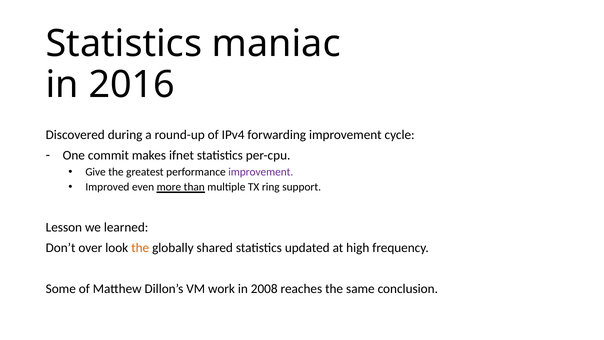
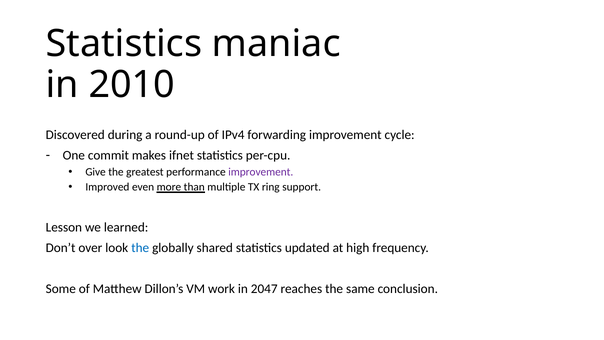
2016: 2016 -> 2010
the at (140, 248) colour: orange -> blue
2008: 2008 -> 2047
